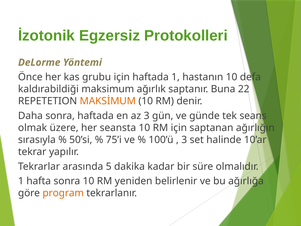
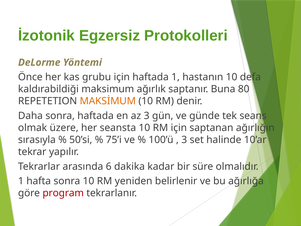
22: 22 -> 80
5: 5 -> 6
program colour: orange -> red
